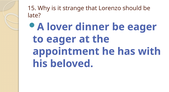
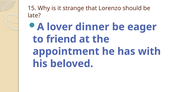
to eager: eager -> friend
